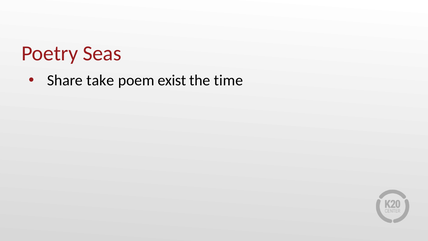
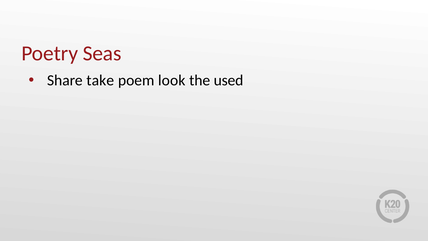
exist: exist -> look
time: time -> used
